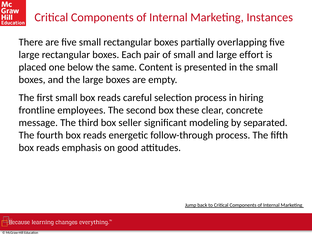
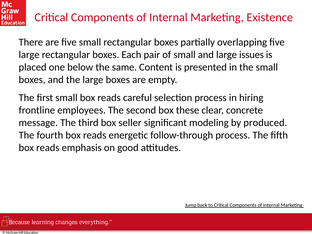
Instances: Instances -> Existence
effort: effort -> issues
separated: separated -> produced
